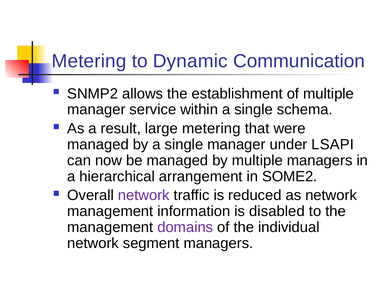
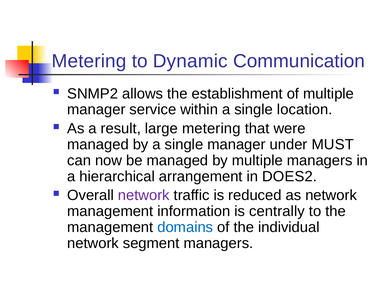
schema: schema -> location
LSAPI: LSAPI -> MUST
SOME2: SOME2 -> DOES2
disabled: disabled -> centrally
domains colour: purple -> blue
